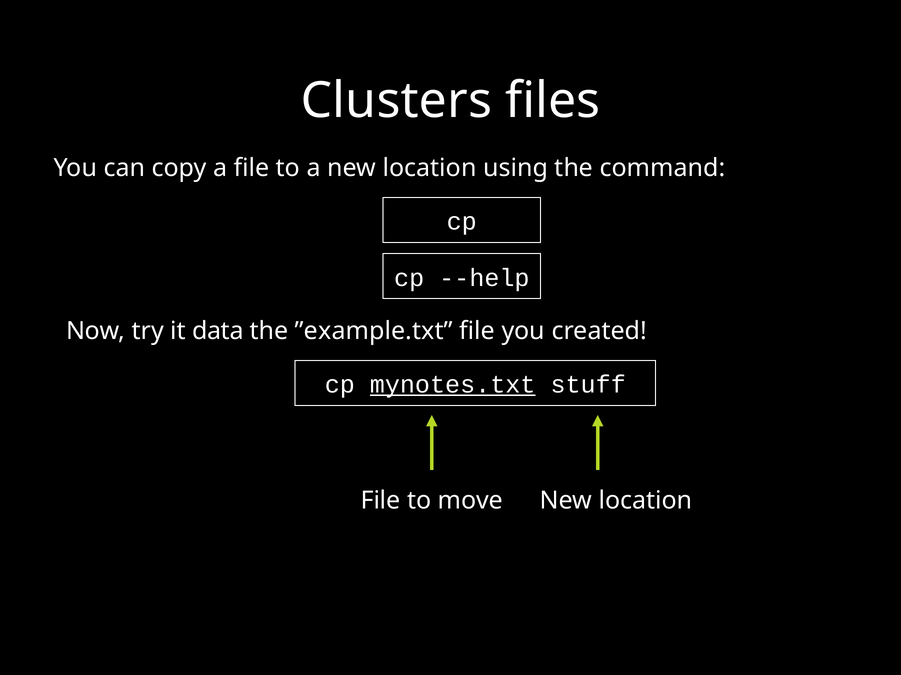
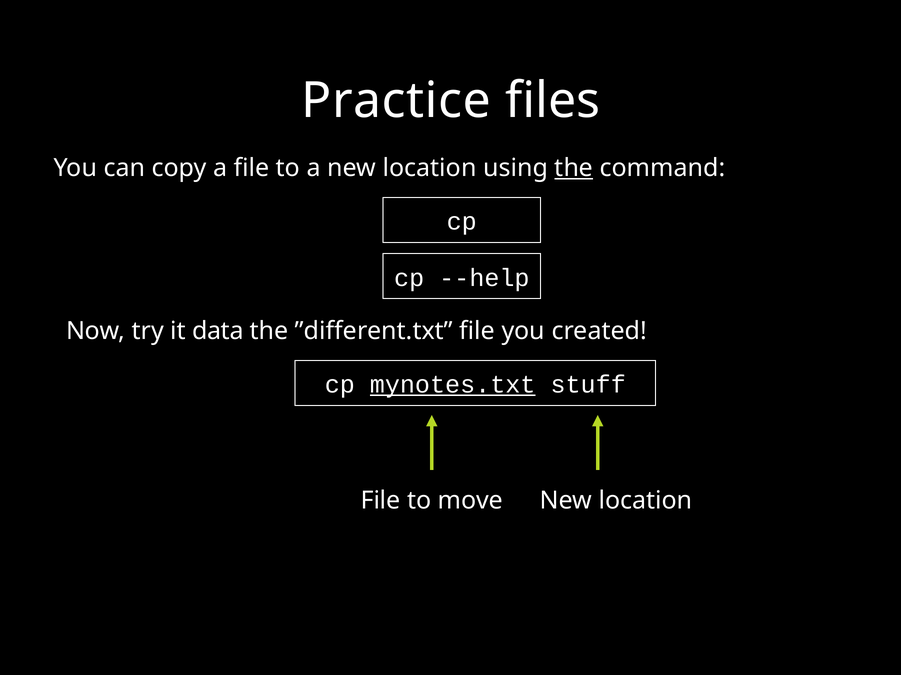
Clusters: Clusters -> Practice
the at (574, 168) underline: none -> present
”example.txt: ”example.txt -> ”different.txt
